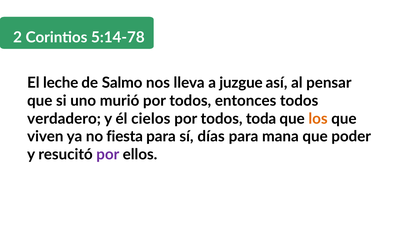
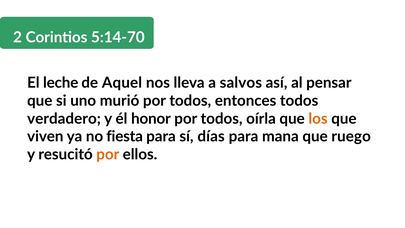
5:14-78: 5:14-78 -> 5:14-70
Salmo: Salmo -> Aquel
juzgue: juzgue -> salvos
cielos: cielos -> honor
toda: toda -> oírla
poder: poder -> ruego
por at (108, 154) colour: purple -> orange
